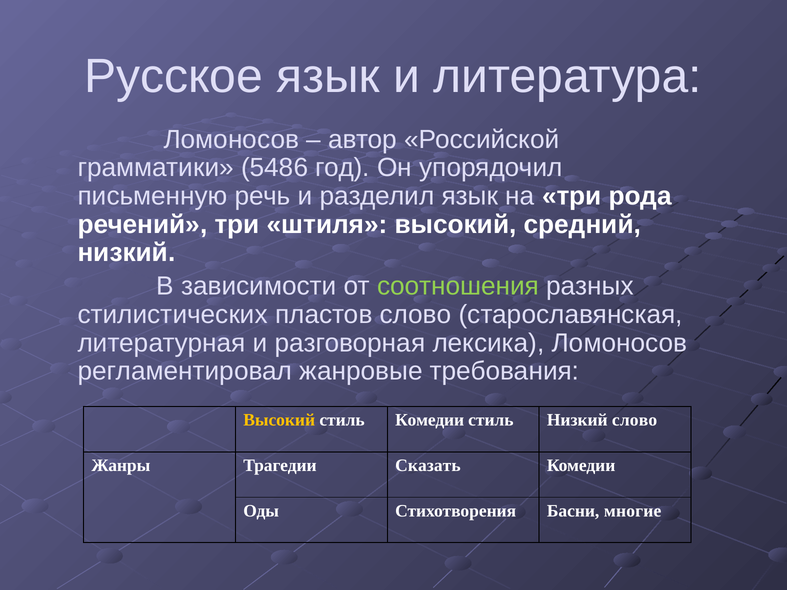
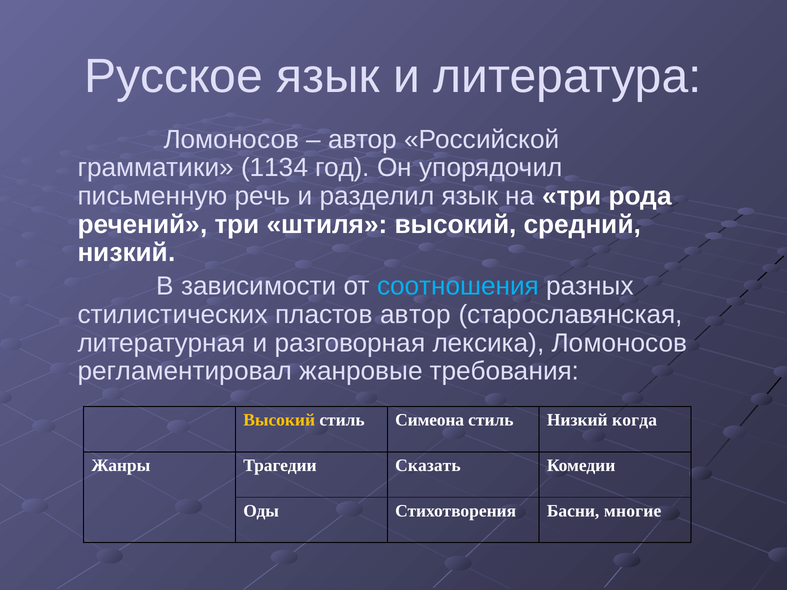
5486: 5486 -> 1134
соотношения colour: light green -> light blue
пластов слово: слово -> автор
стиль Комедии: Комедии -> Симеона
Низкий слово: слово -> когда
